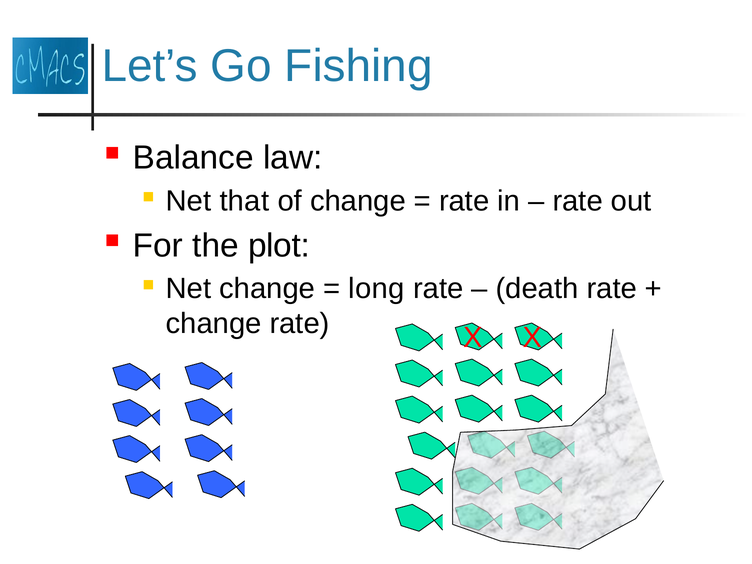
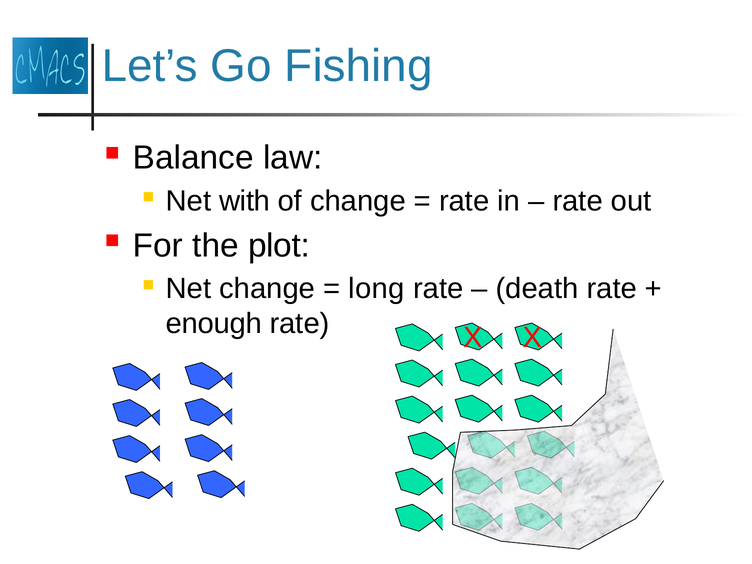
that: that -> with
change at (214, 324): change -> enough
